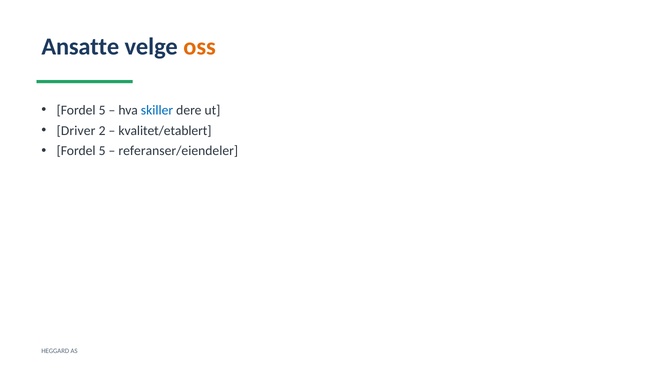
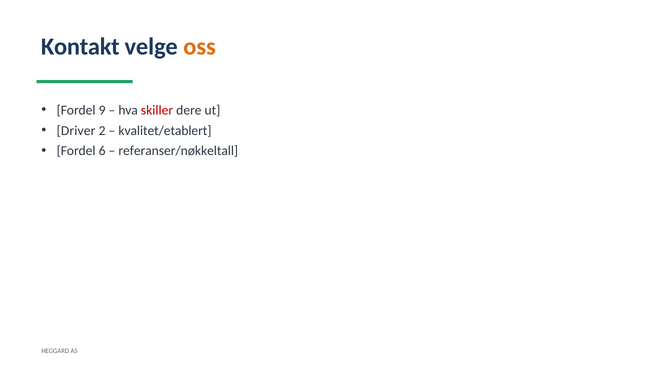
Ansatte: Ansatte -> Kontakt
5 at (102, 110): 5 -> 9
skiller colour: blue -> red
5 at (102, 151): 5 -> 6
referanser/eiendeler: referanser/eiendeler -> referanser/nøkkeltall
